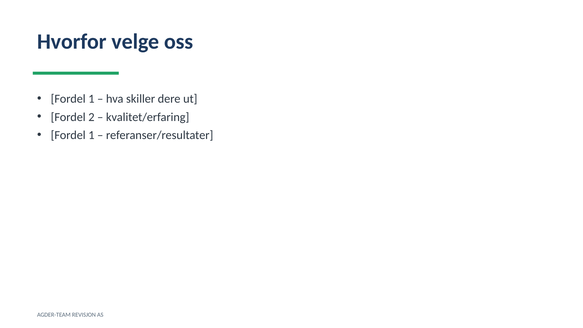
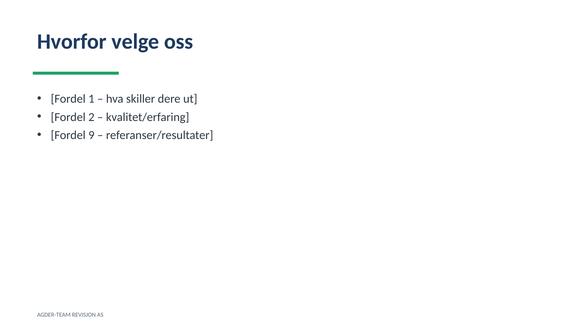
1 at (91, 135): 1 -> 9
